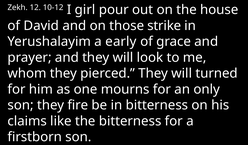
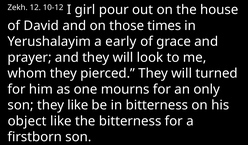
strike: strike -> times
they fire: fire -> like
claims: claims -> object
